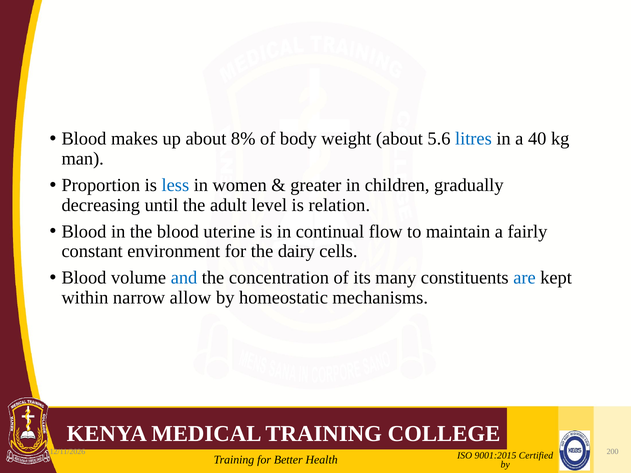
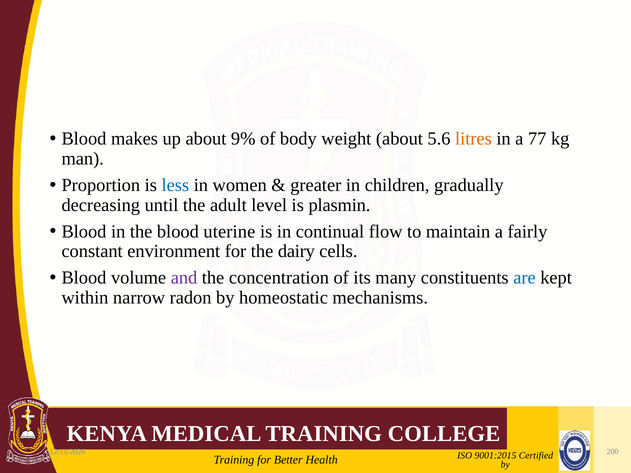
8%: 8% -> 9%
litres colour: blue -> orange
40: 40 -> 77
relation: relation -> plasmin
and colour: blue -> purple
allow: allow -> radon
